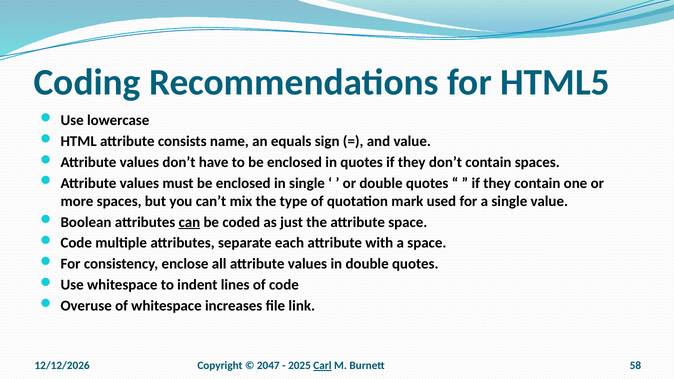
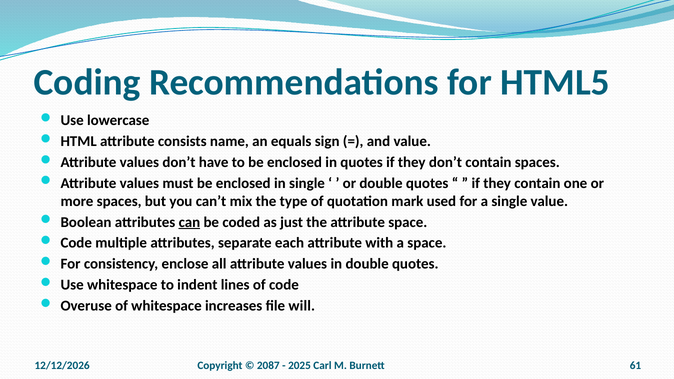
link: link -> will
2047: 2047 -> 2087
Carl underline: present -> none
58: 58 -> 61
